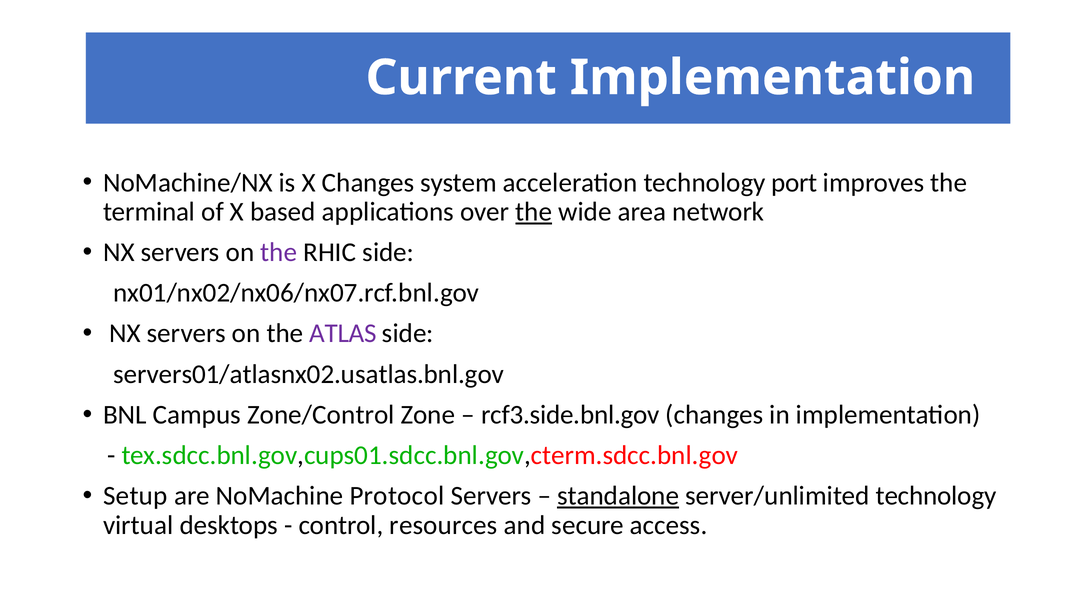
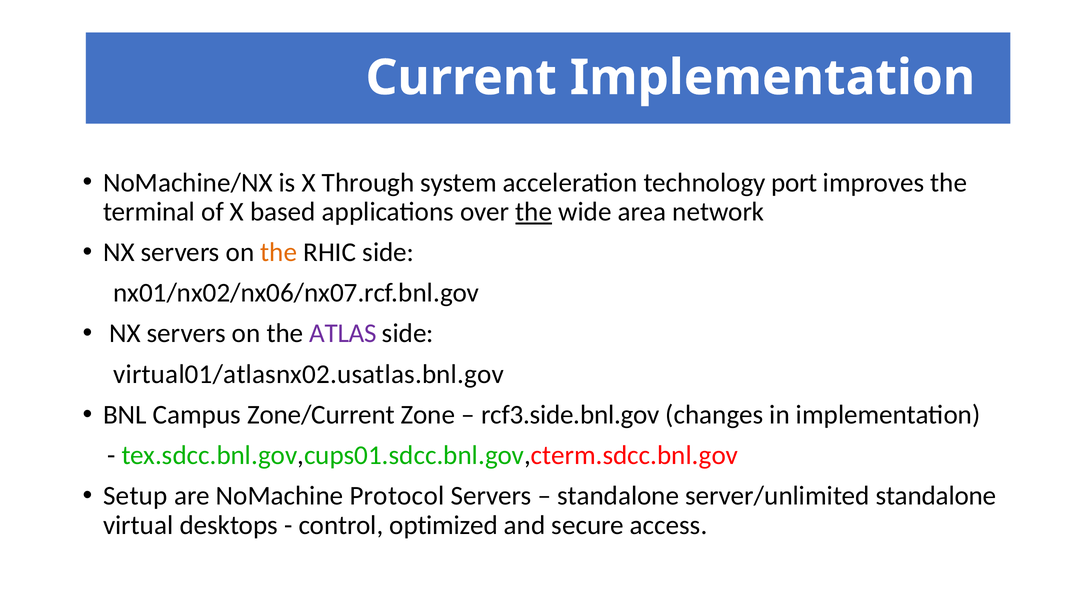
X Changes: Changes -> Through
the at (279, 253) colour: purple -> orange
servers01/atlasnx02.usatlas.bnl.gov: servers01/atlasnx02.usatlas.bnl.gov -> virtual01/atlasnx02.usatlas.bnl.gov
Zone/Control: Zone/Control -> Zone/Current
standalone at (618, 496) underline: present -> none
server/unlimited technology: technology -> standalone
resources: resources -> optimized
